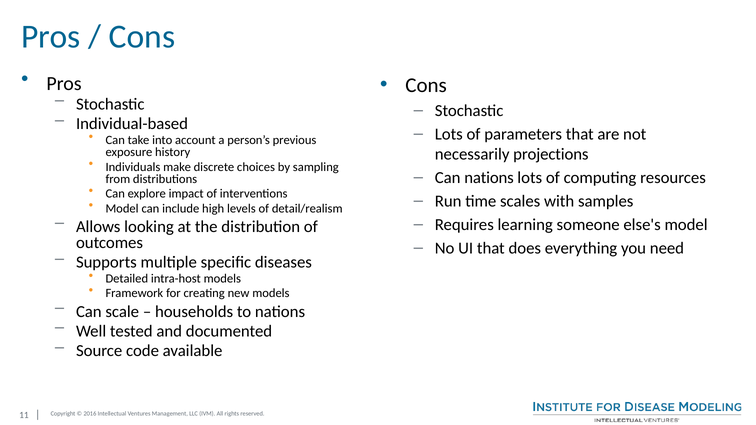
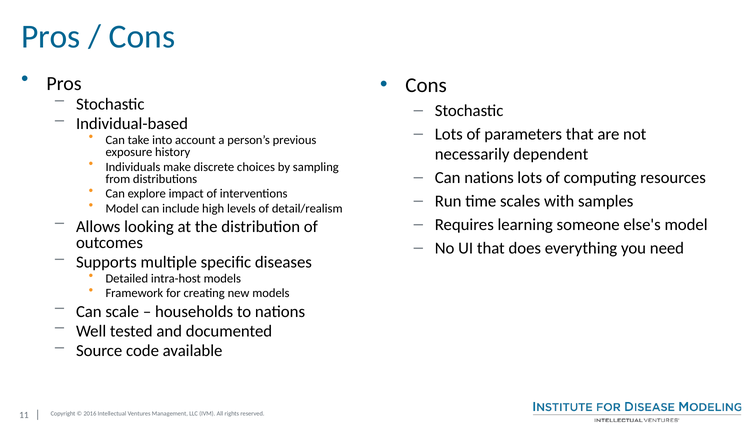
projections: projections -> dependent
